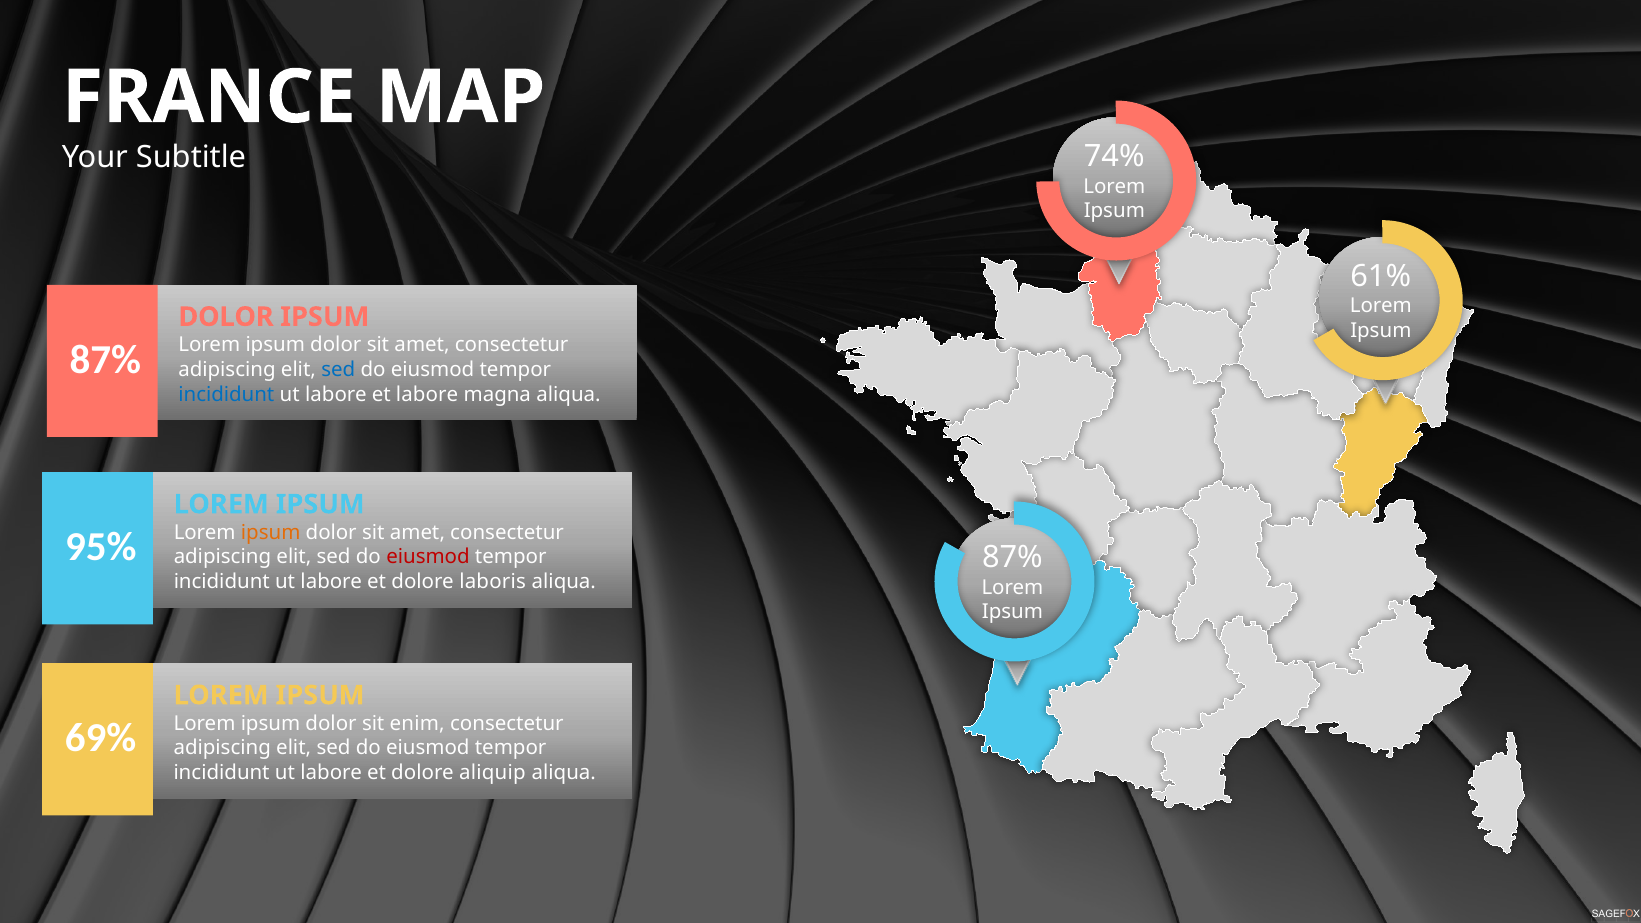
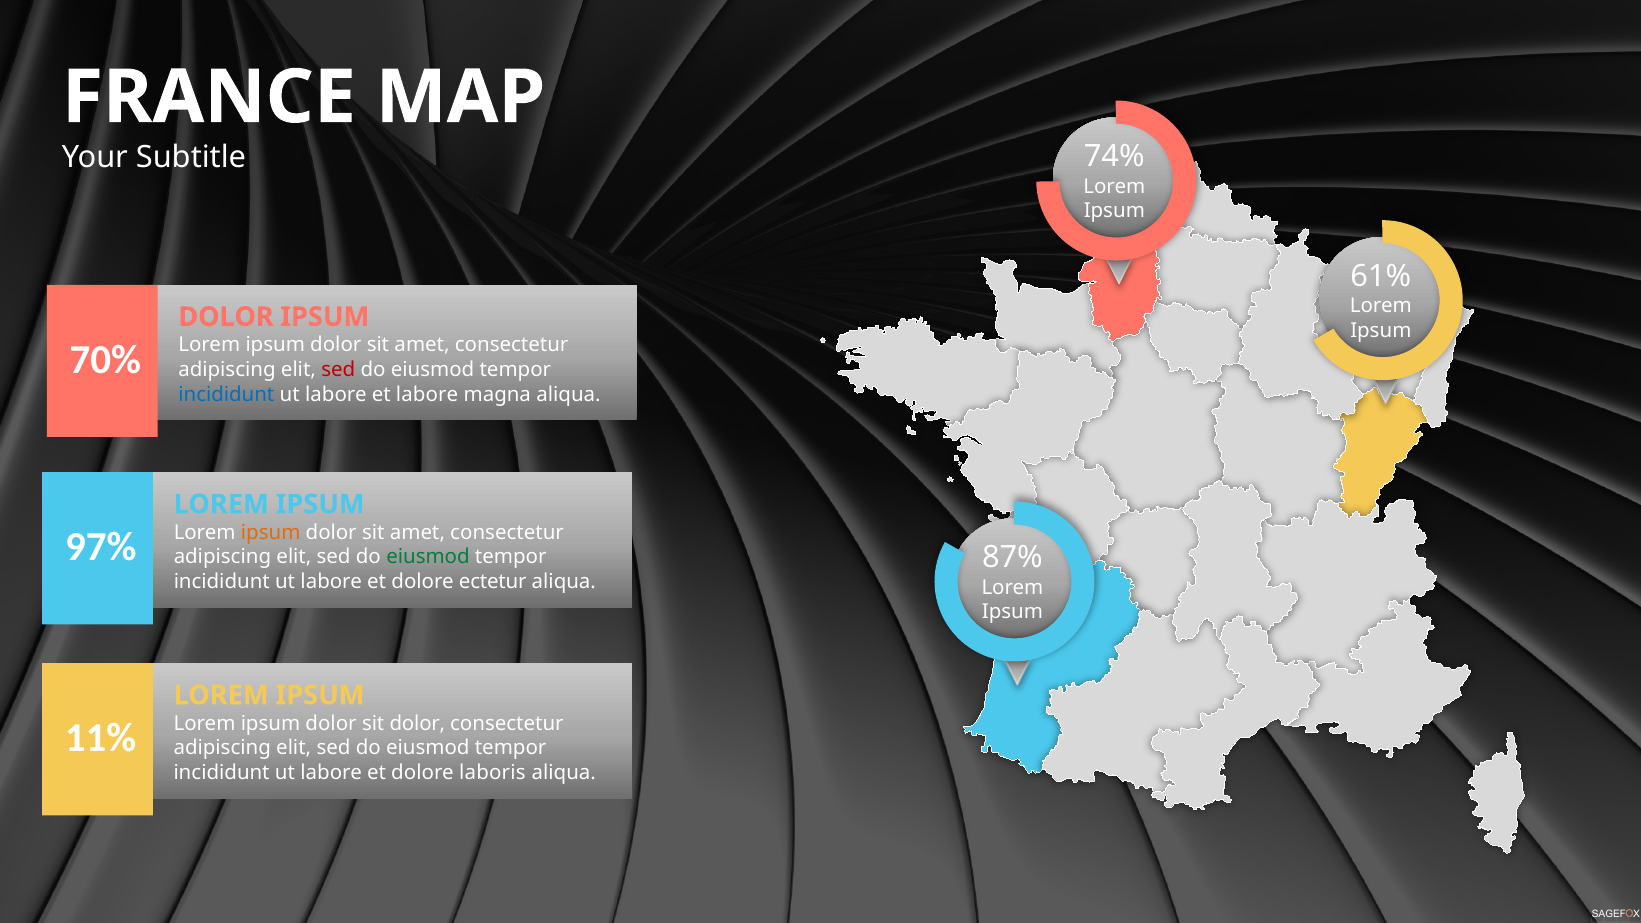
87% at (105, 360): 87% -> 70%
sed at (338, 370) colour: blue -> red
95%: 95% -> 97%
eiusmod at (428, 557) colour: red -> green
laboris: laboris -> ectetur
sit enim: enim -> dolor
69%: 69% -> 11%
aliquip: aliquip -> laboris
